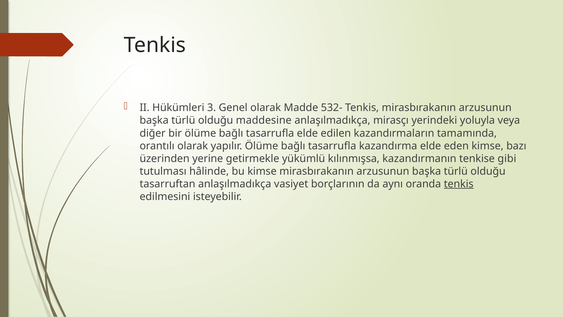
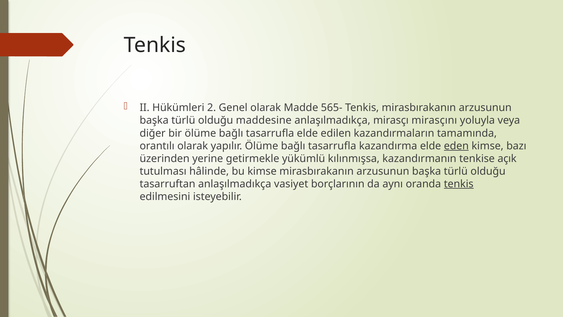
3: 3 -> 2
532-: 532- -> 565-
yerindeki: yerindeki -> mirasçını
eden underline: none -> present
gibi: gibi -> açık
